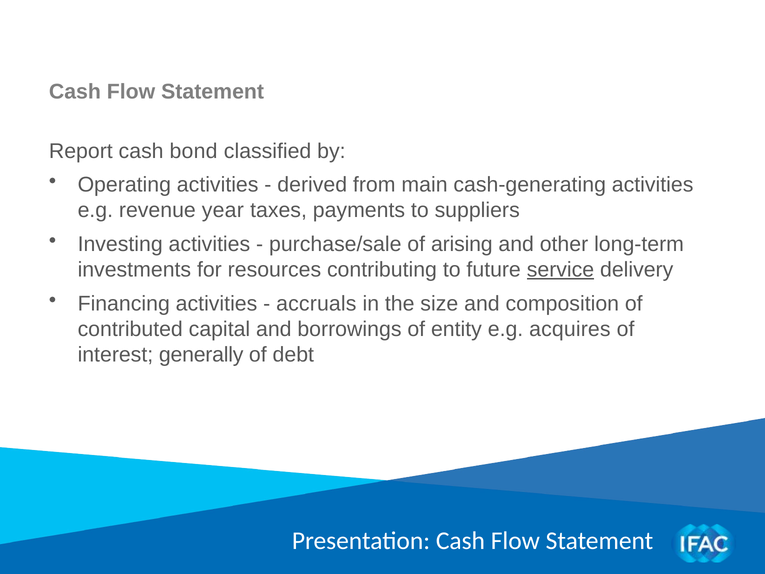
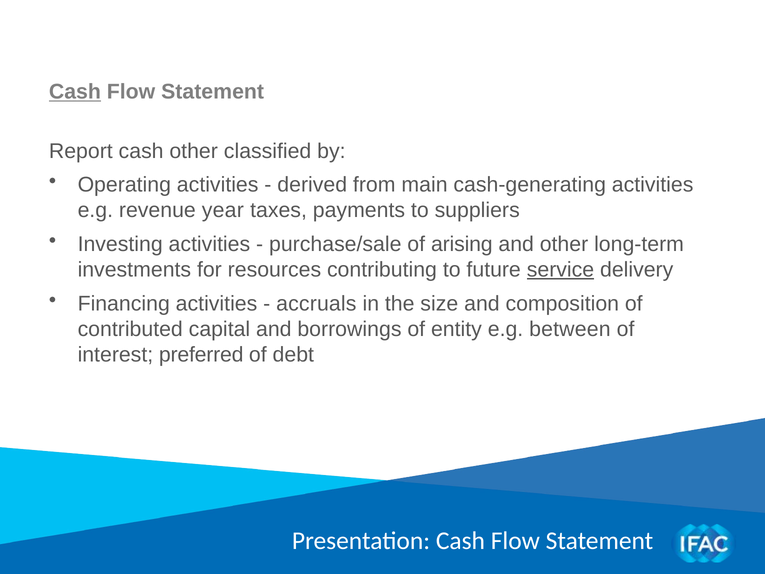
Cash at (75, 92) underline: none -> present
cash bond: bond -> other
acquires: acquires -> between
generally: generally -> preferred
